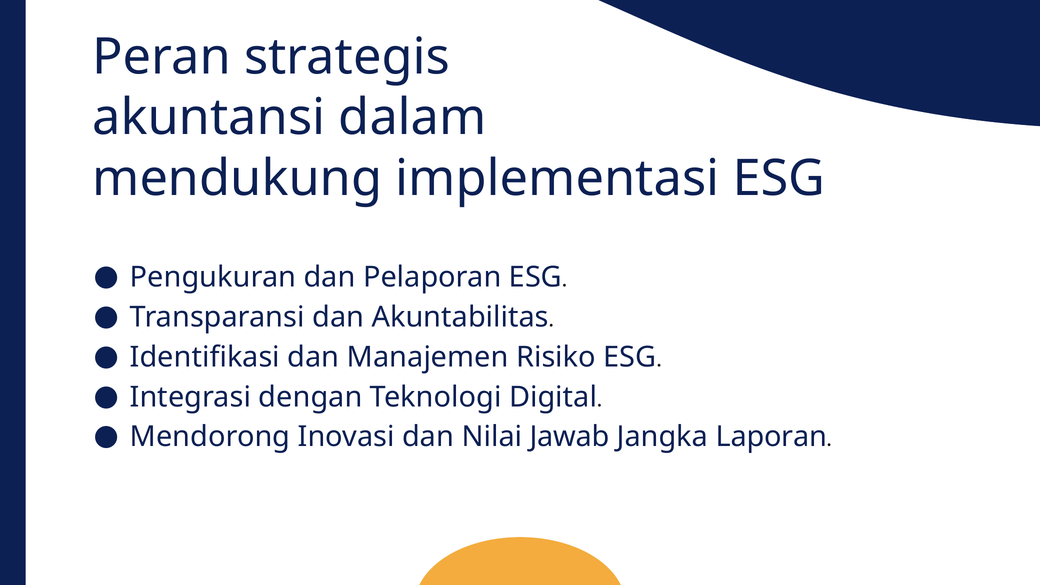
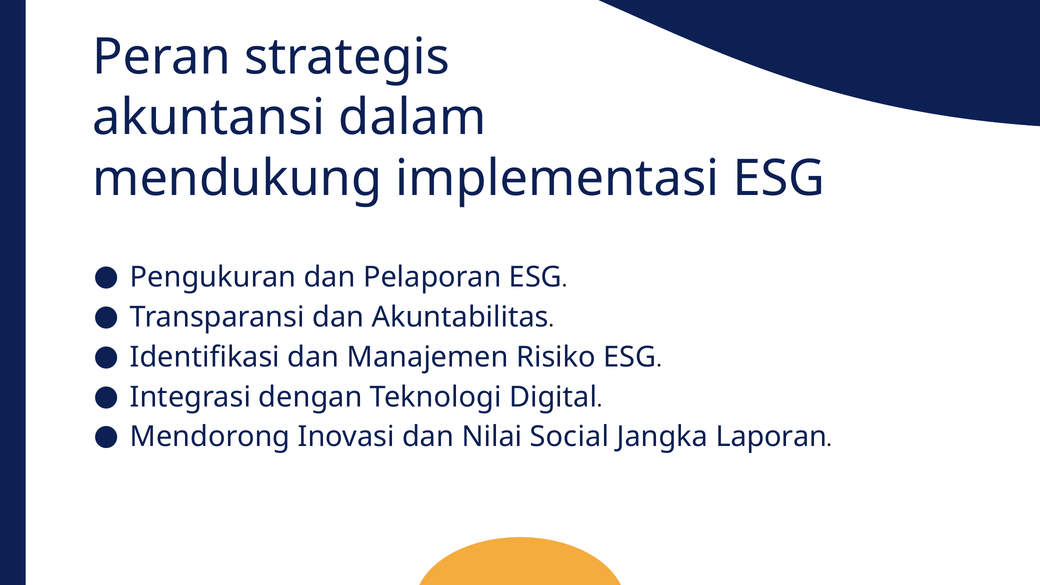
Jawab: Jawab -> Social
